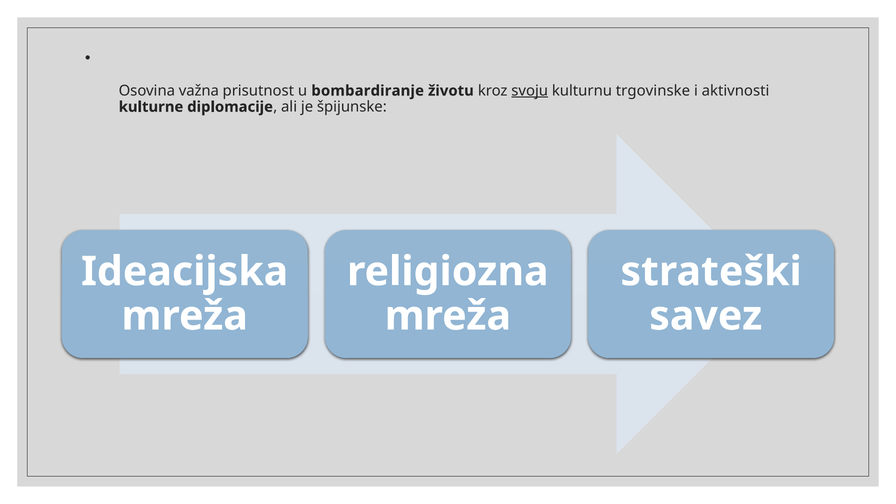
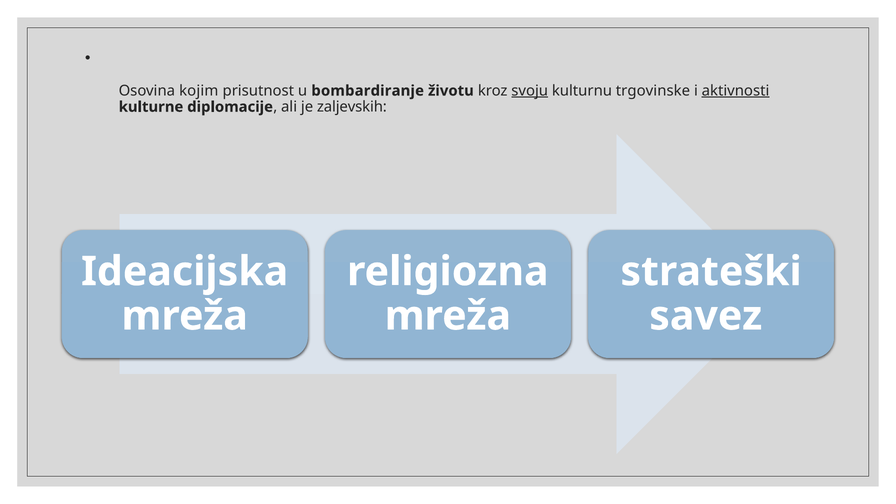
važna: važna -> kojim
aktivnosti underline: none -> present
špijunske: špijunske -> zaljevskih
